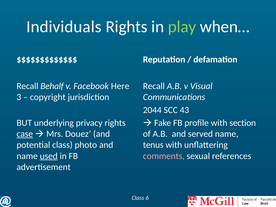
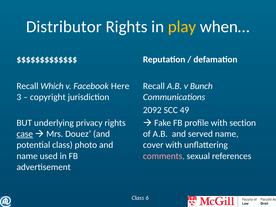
Individuals: Individuals -> Distributor
play colour: light green -> yellow
Behalf: Behalf -> Which
Visual: Visual -> Bunch
2044: 2044 -> 2092
43: 43 -> 49
tenus: tenus -> cover
used underline: present -> none
